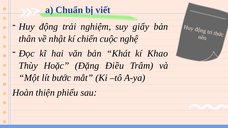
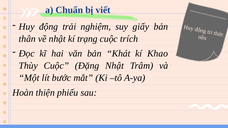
chiến: chiến -> trạng
nghệ: nghệ -> trích
Thùy Hoặc: Hoặc -> Cuộc
Đặng Điều: Điều -> Nhật
